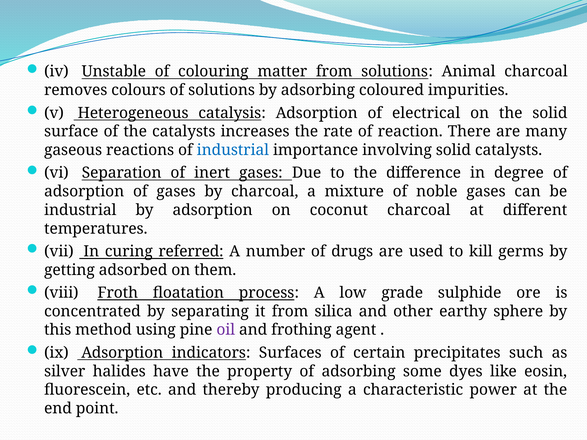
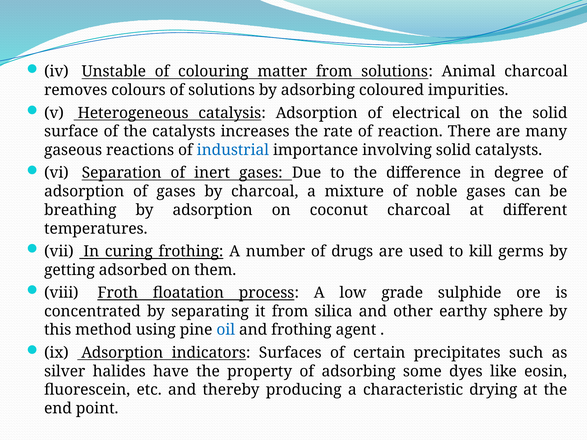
industrial at (80, 210): industrial -> breathing
curing referred: referred -> frothing
oil colour: purple -> blue
power: power -> drying
